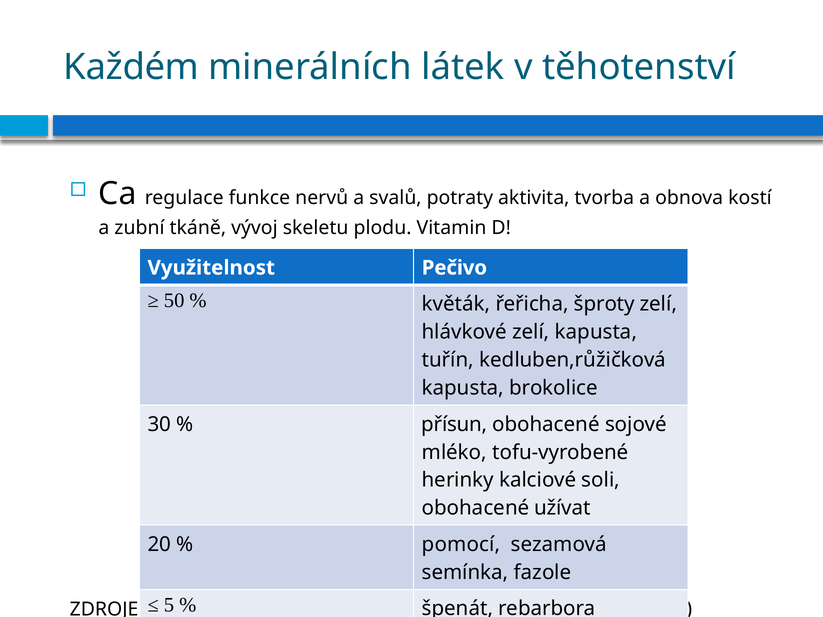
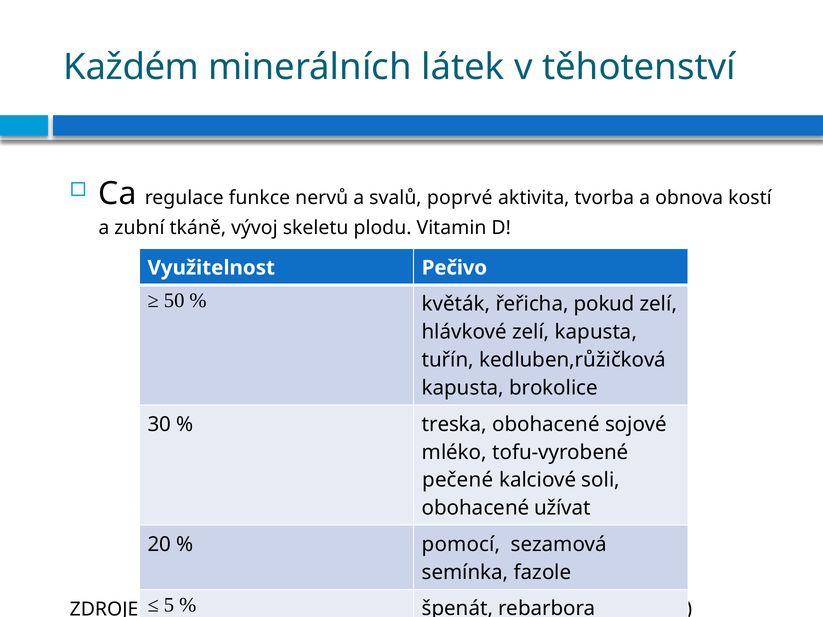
potraty: potraty -> poprvé
šproty: šproty -> pokud
přísun: přísun -> treska
herinky: herinky -> pečené
